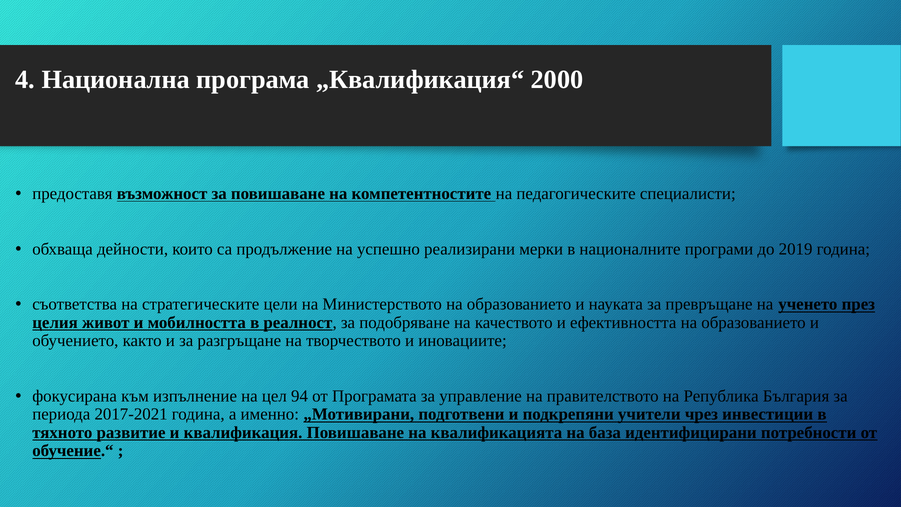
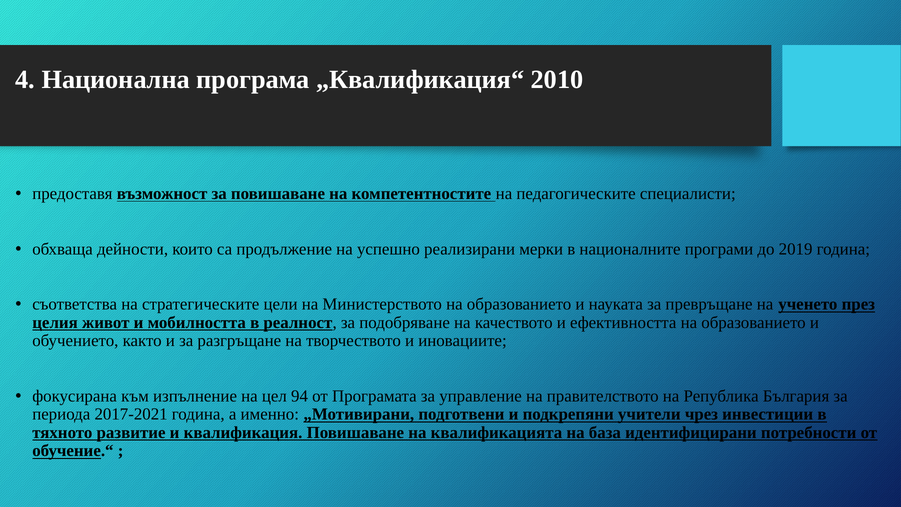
2000: 2000 -> 2010
